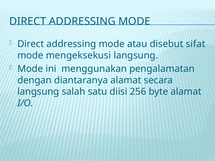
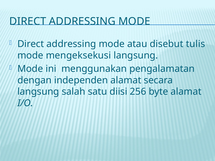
sifat: sifat -> tulis
diantaranya: diantaranya -> independen
